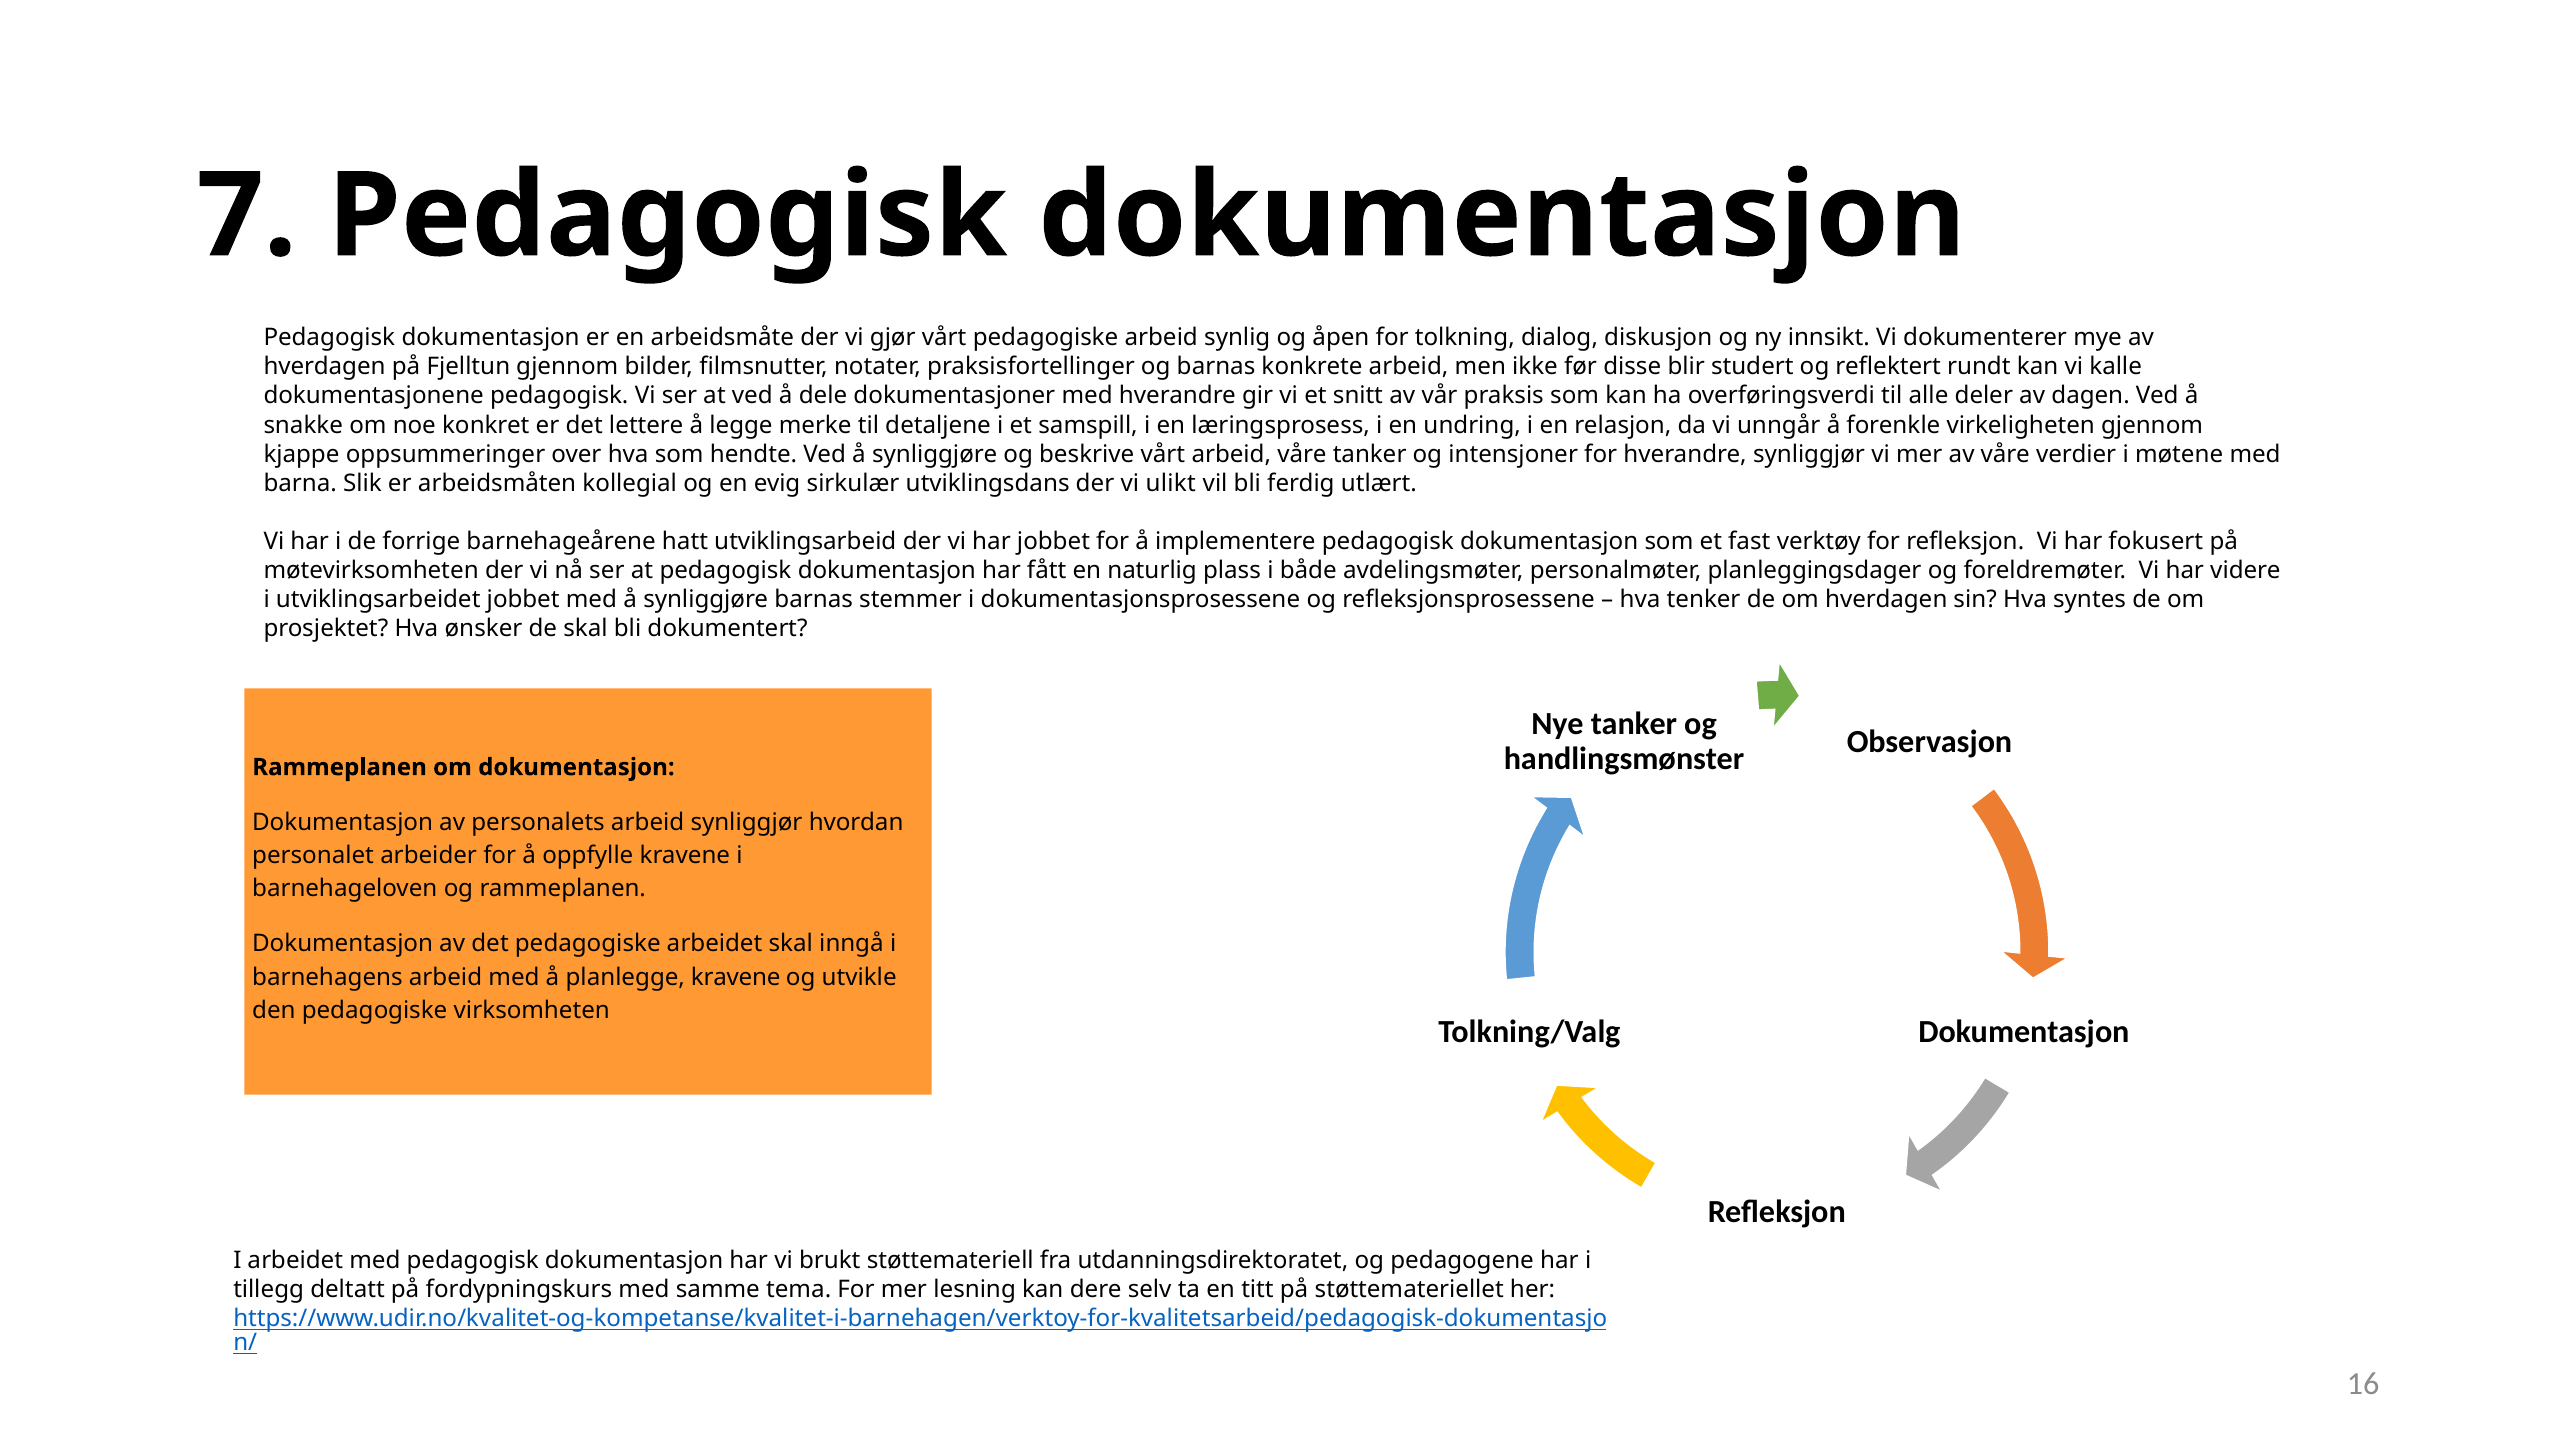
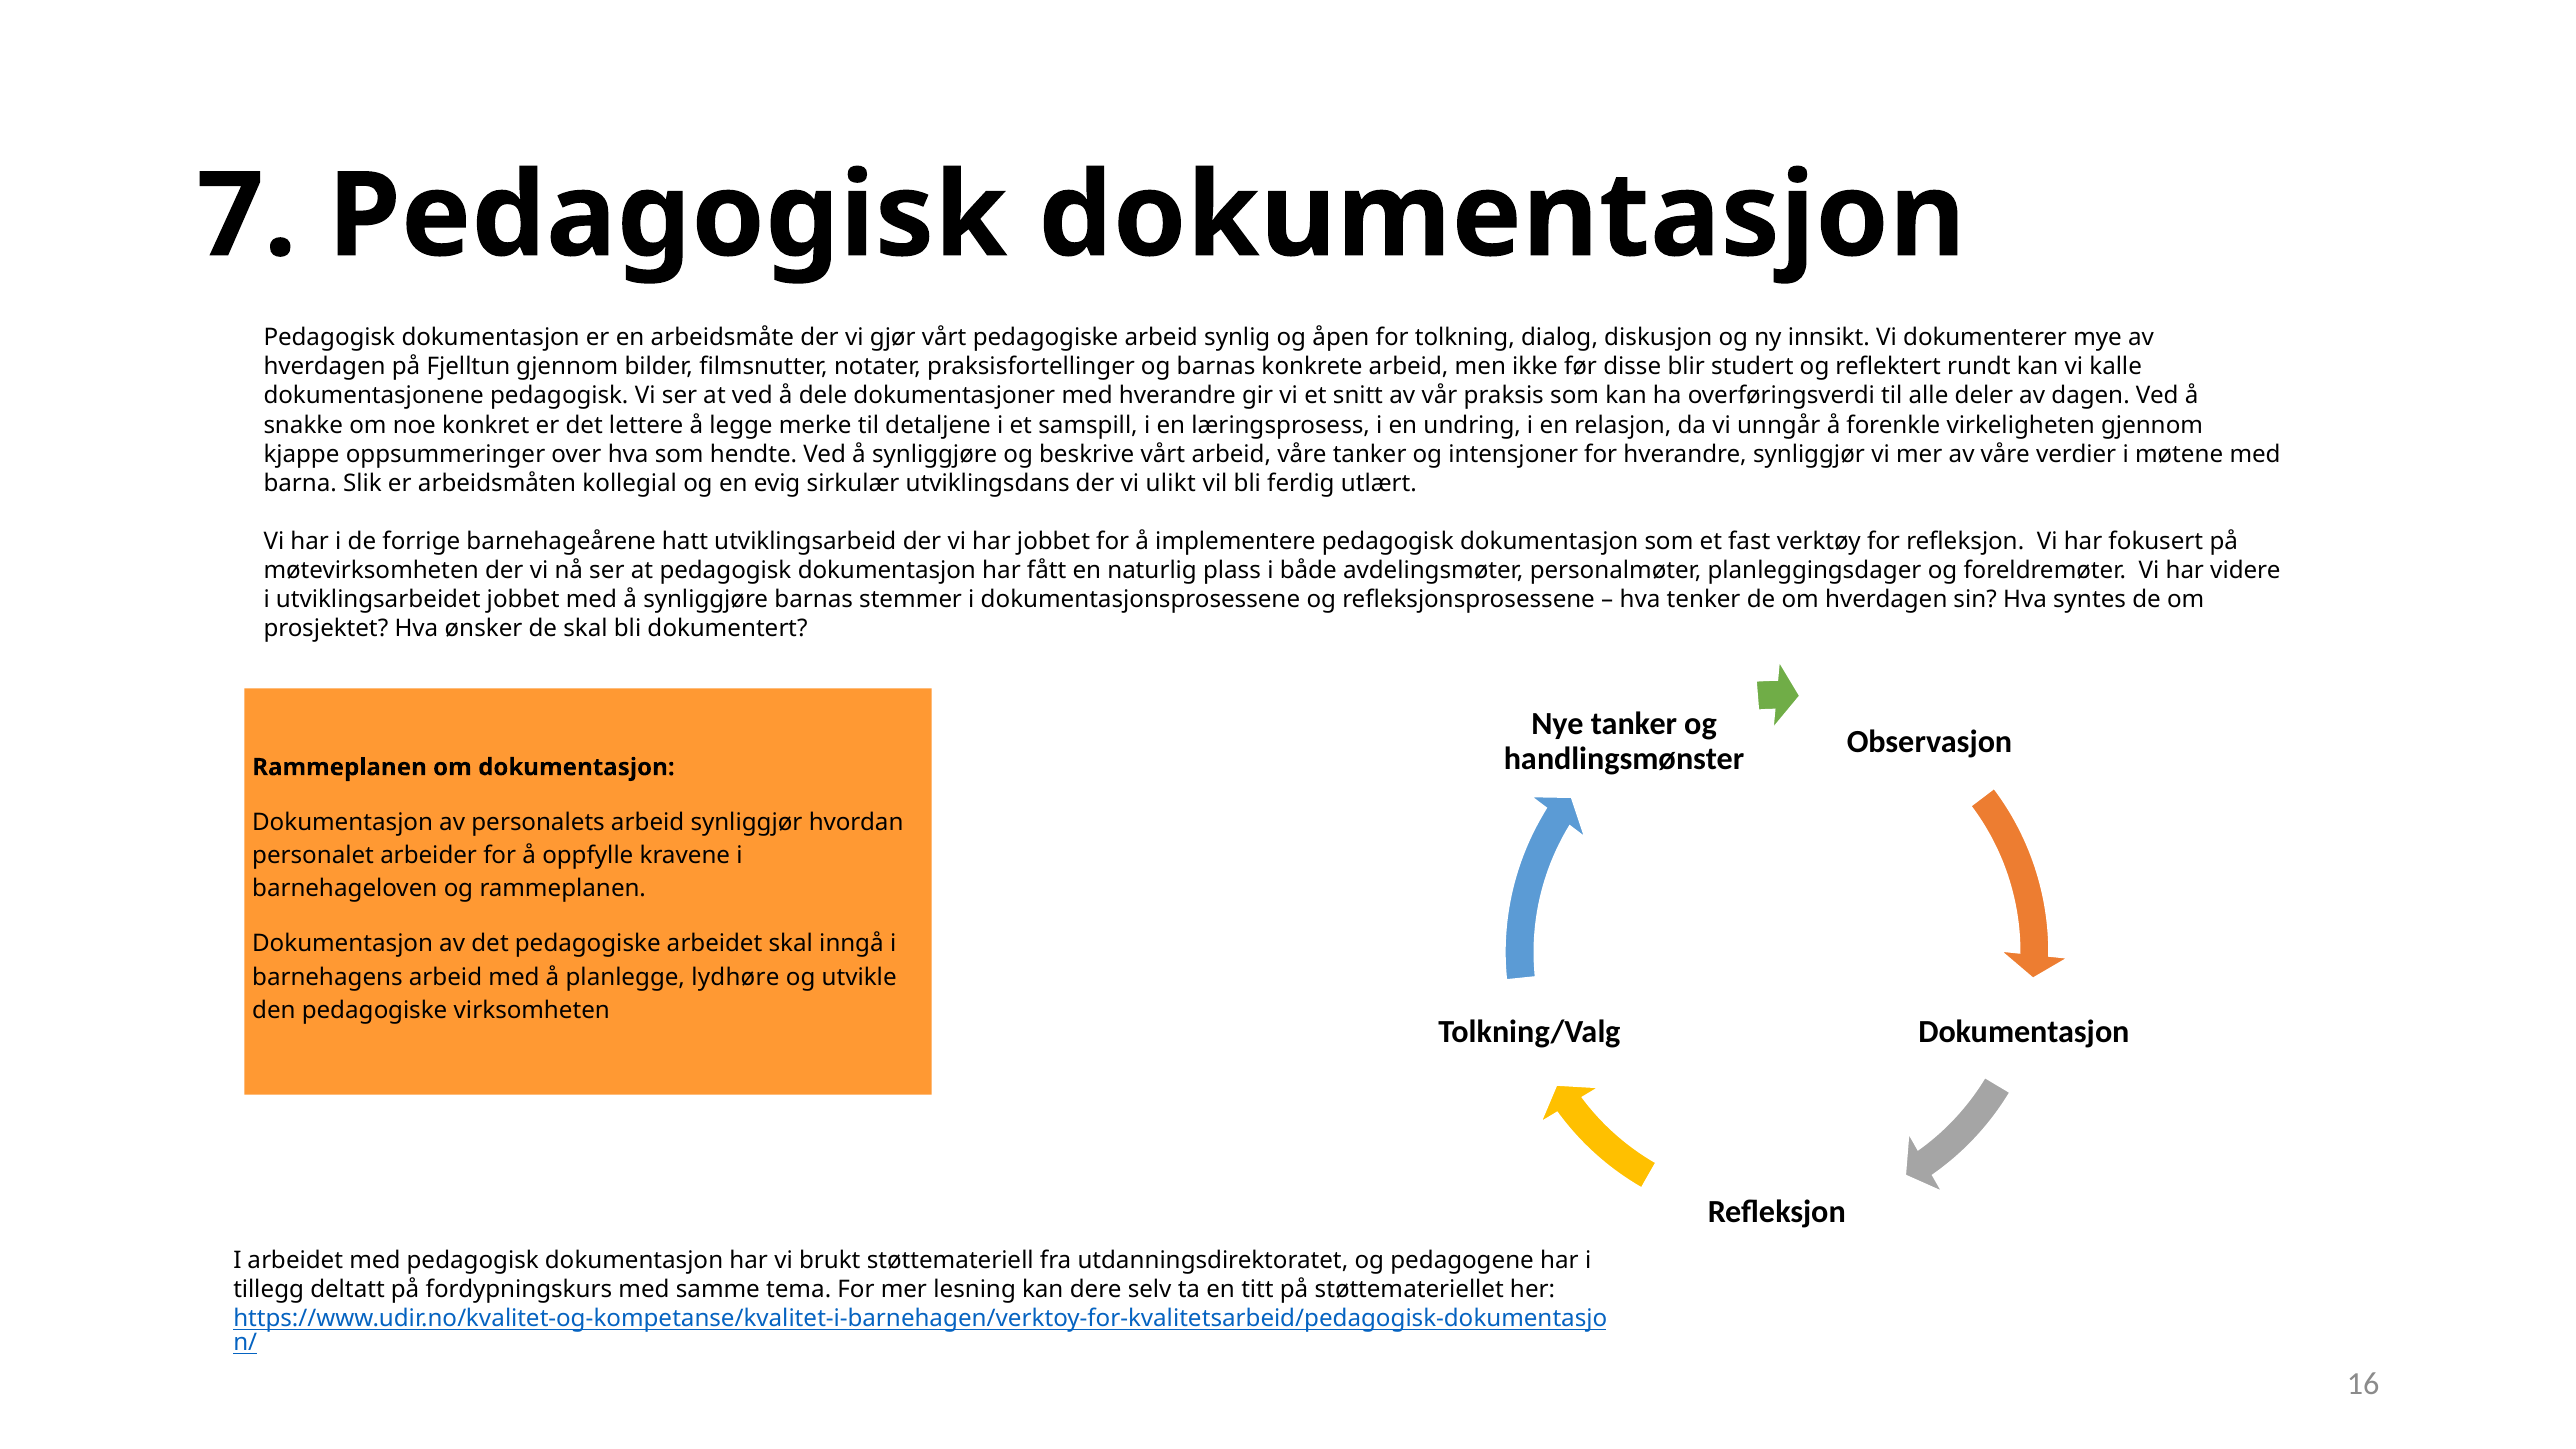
planlegge kravene: kravene -> lydhøre
